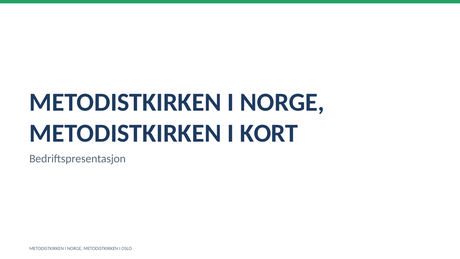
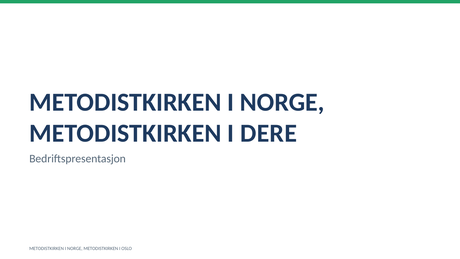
KORT: KORT -> DERE
